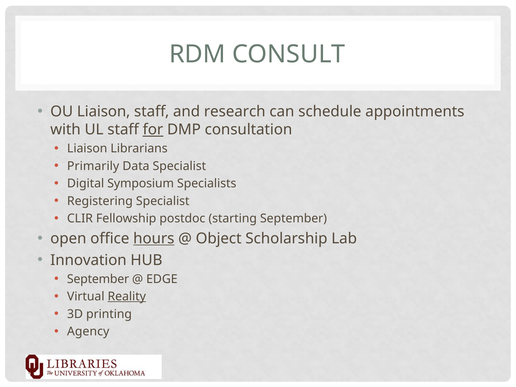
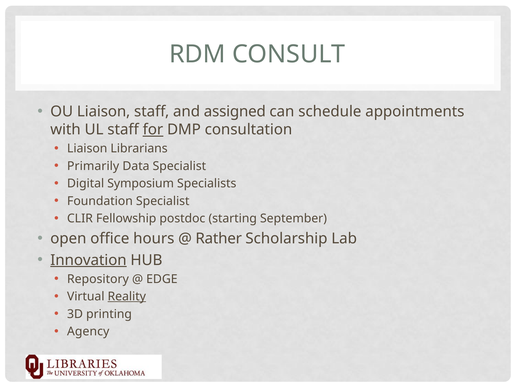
research: research -> assigned
Registering: Registering -> Foundation
hours underline: present -> none
Object: Object -> Rather
Innovation underline: none -> present
September at (98, 279): September -> Repository
